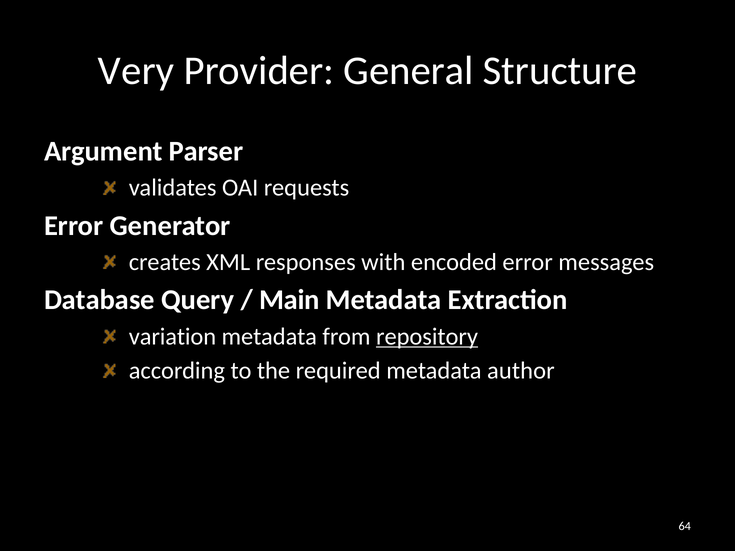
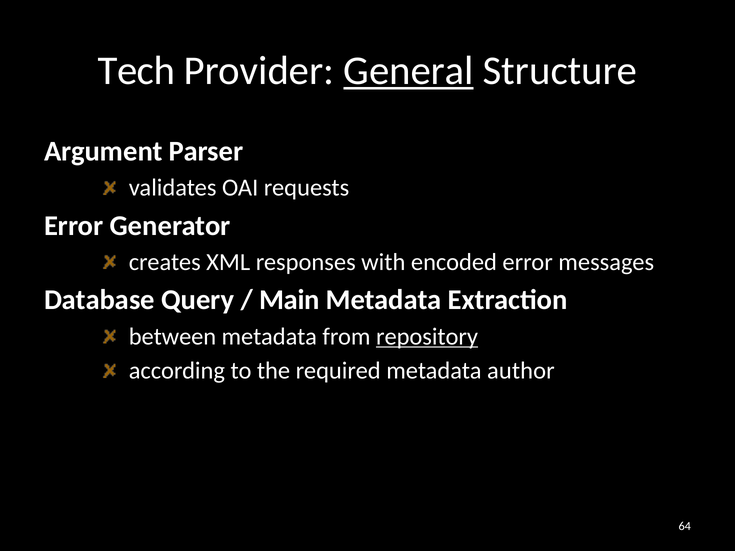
Very: Very -> Tech
General underline: none -> present
variation: variation -> between
